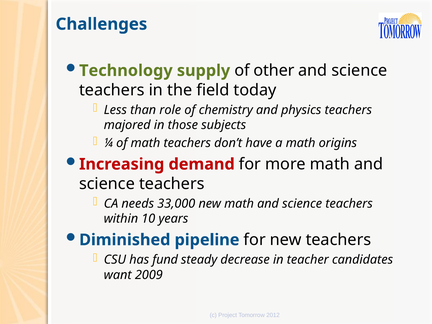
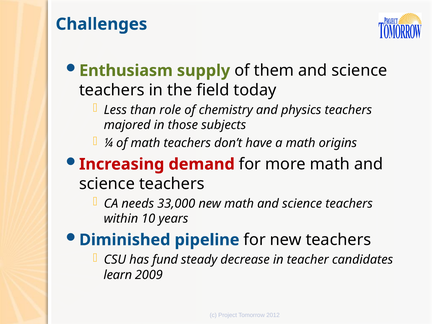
Technology: Technology -> Enthusiasm
other: other -> them
want: want -> learn
